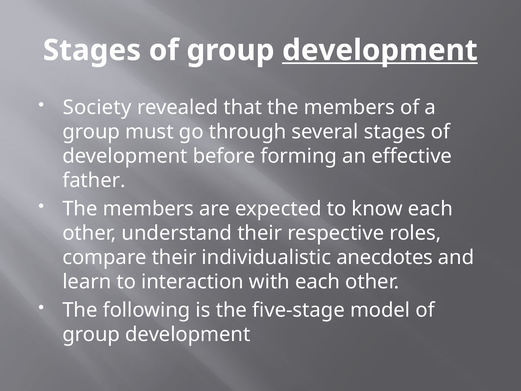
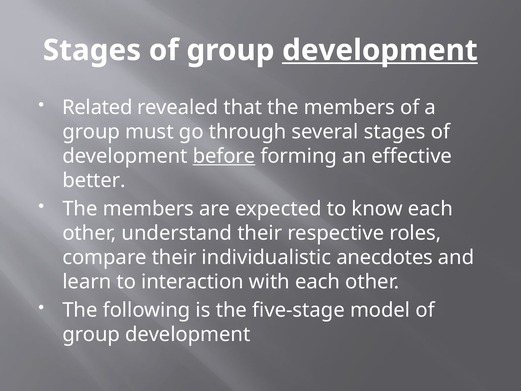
Society: Society -> Related
before underline: none -> present
father: father -> better
